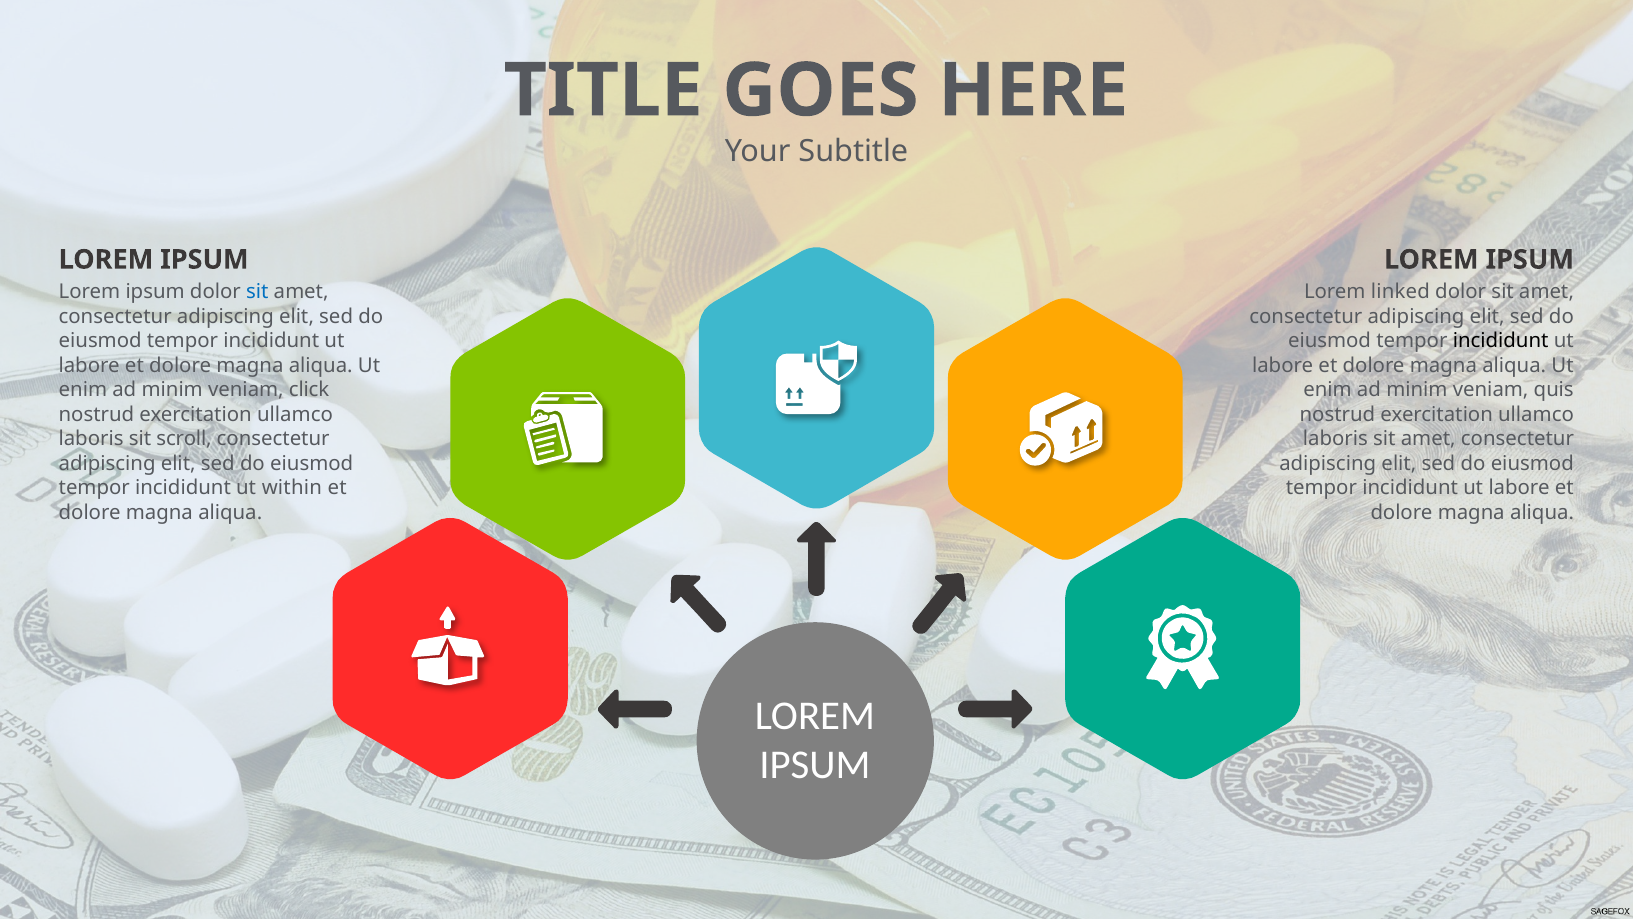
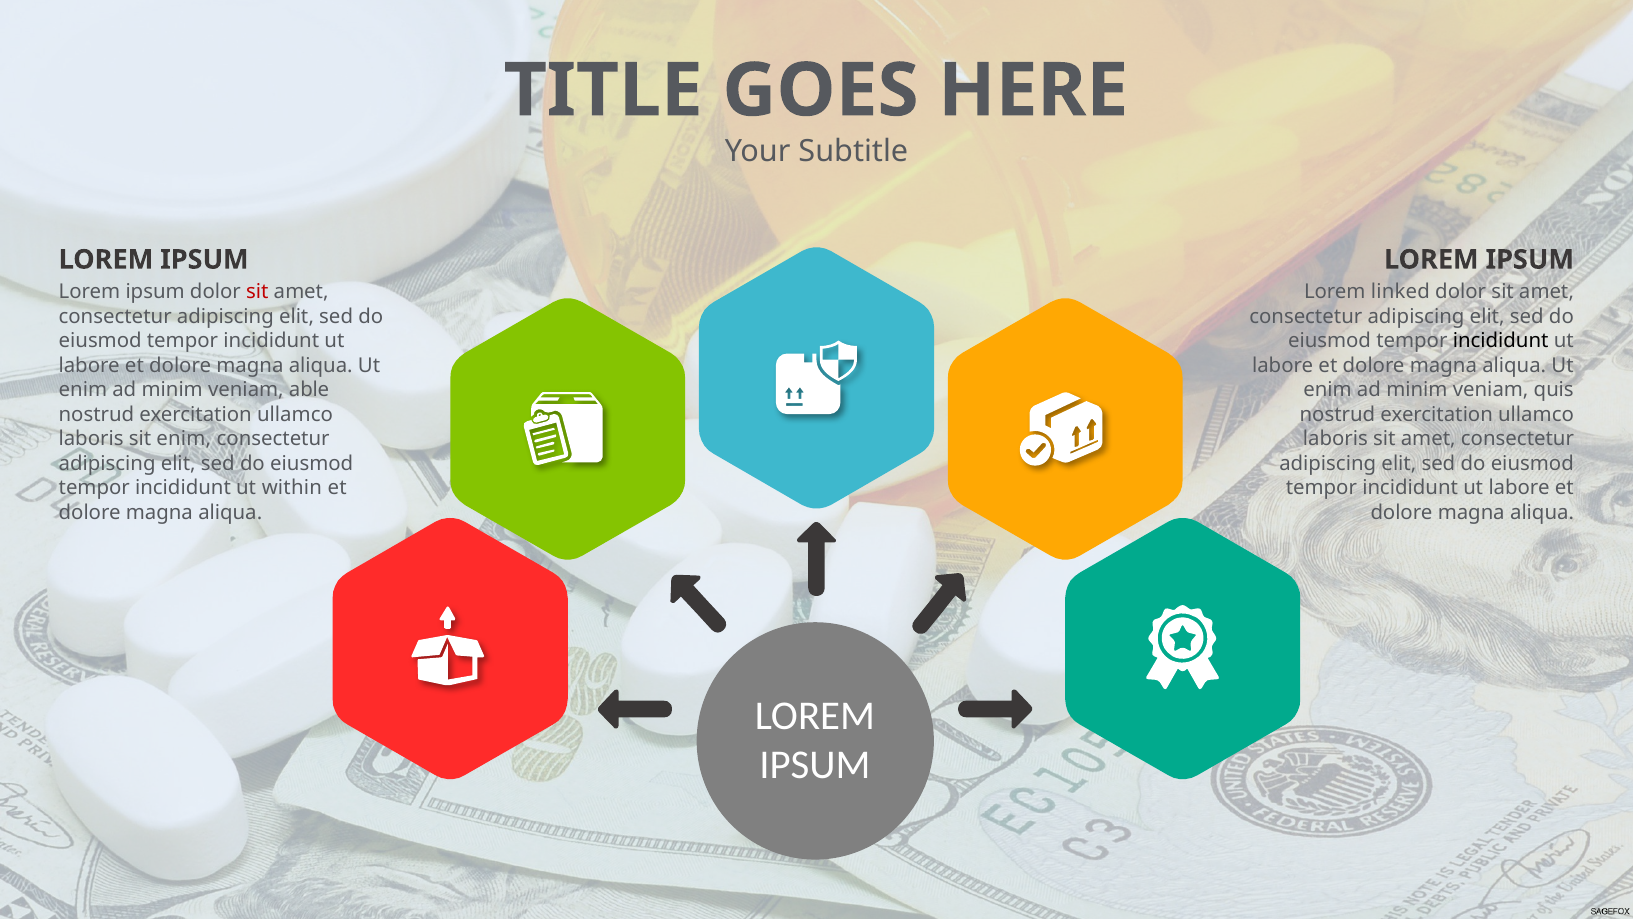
sit at (257, 292) colour: blue -> red
click: click -> able
sit scroll: scroll -> enim
